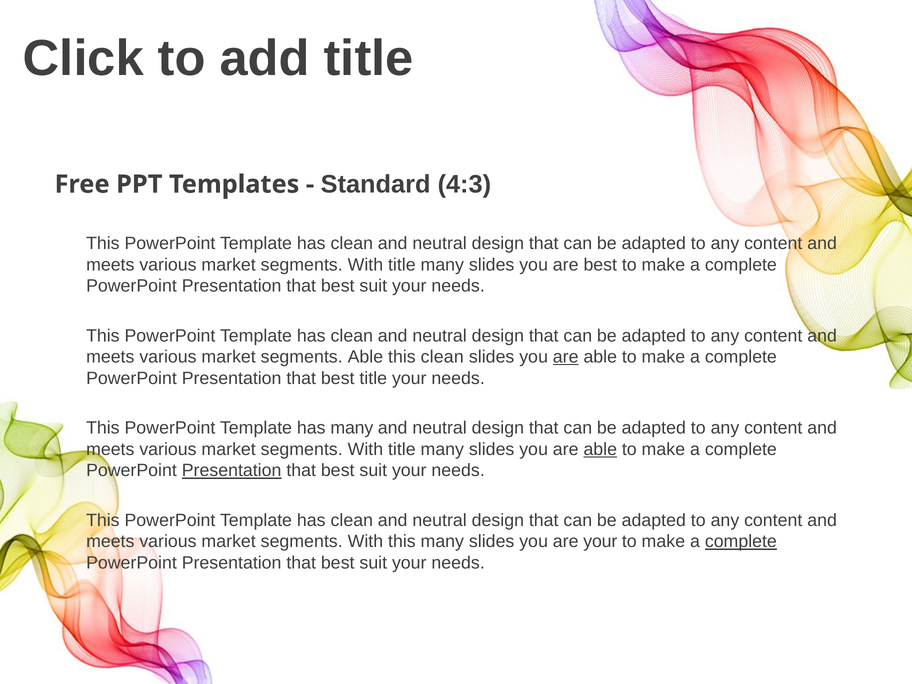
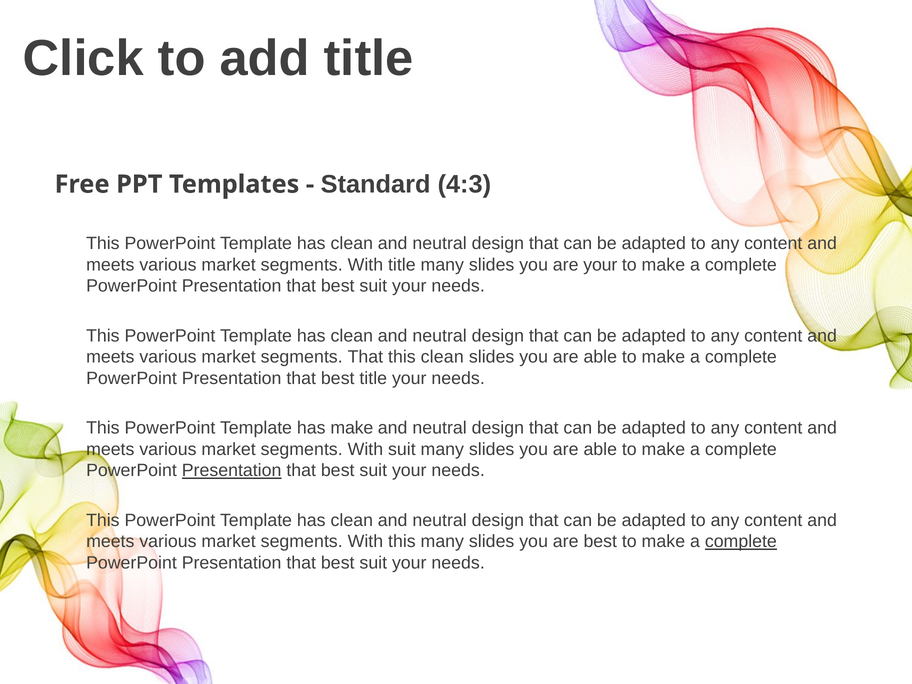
are best: best -> your
segments Able: Able -> That
are at (566, 357) underline: present -> none
has many: many -> make
title at (402, 449): title -> suit
able at (600, 449) underline: present -> none
are your: your -> best
